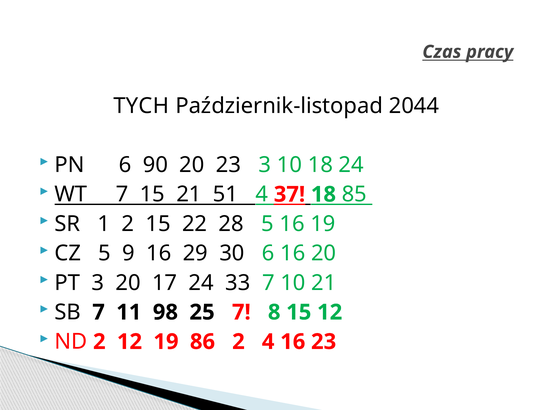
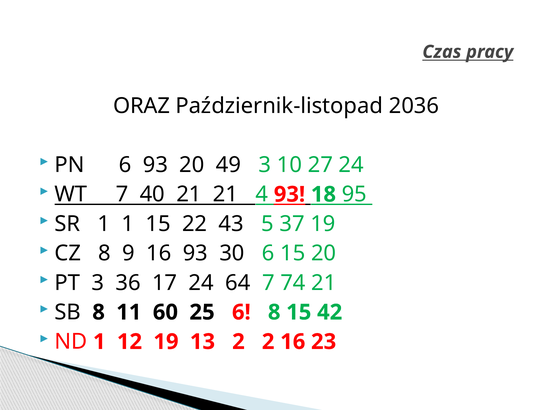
TYCH: TYCH -> ORAZ
2044: 2044 -> 2036
6 90: 90 -> 93
20 23: 23 -> 49
10 18: 18 -> 27
7 15: 15 -> 40
21 51: 51 -> 21
4 37: 37 -> 93
85: 85 -> 95
1 2: 2 -> 1
28: 28 -> 43
5 16: 16 -> 37
CZ 5: 5 -> 8
16 29: 29 -> 93
6 16: 16 -> 15
3 20: 20 -> 36
33: 33 -> 64
7 10: 10 -> 74
SB 7: 7 -> 8
98: 98 -> 60
25 7: 7 -> 6
15 12: 12 -> 42
ND 2: 2 -> 1
86: 86 -> 13
2 4: 4 -> 2
